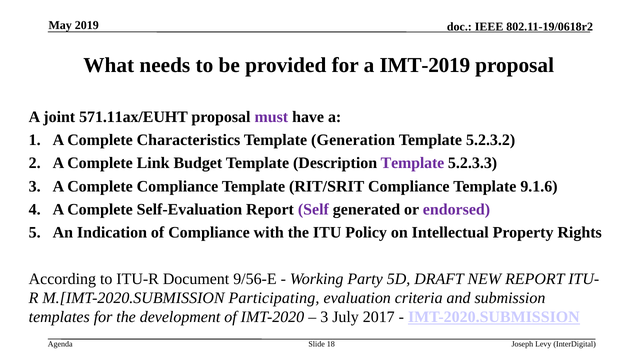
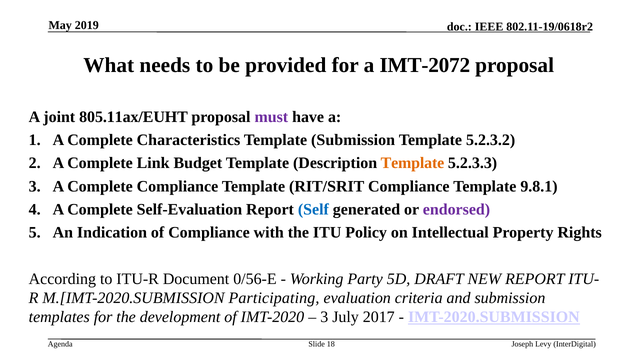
IMT-2019: IMT-2019 -> IMT-2072
571.11ax/EUHT: 571.11ax/EUHT -> 805.11ax/EUHT
Template Generation: Generation -> Submission
Template at (412, 163) colour: purple -> orange
9.1.6: 9.1.6 -> 9.8.1
Self colour: purple -> blue
9/56-E: 9/56-E -> 0/56-E
